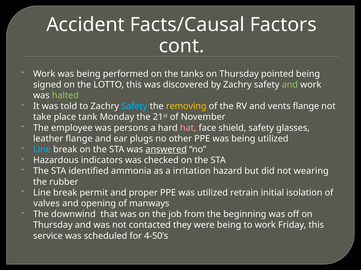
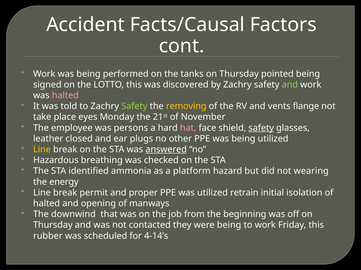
halted at (65, 96) colour: light green -> pink
Safety at (134, 107) colour: light blue -> light green
tank: tank -> eyes
safety at (261, 128) underline: none -> present
leather flange: flange -> closed
Line at (42, 150) colour: light blue -> yellow
indicators: indicators -> breathing
irritation: irritation -> platform
rubber: rubber -> energy
valves at (47, 204): valves -> halted
service: service -> rubber
4-50’s: 4-50’s -> 4-14’s
